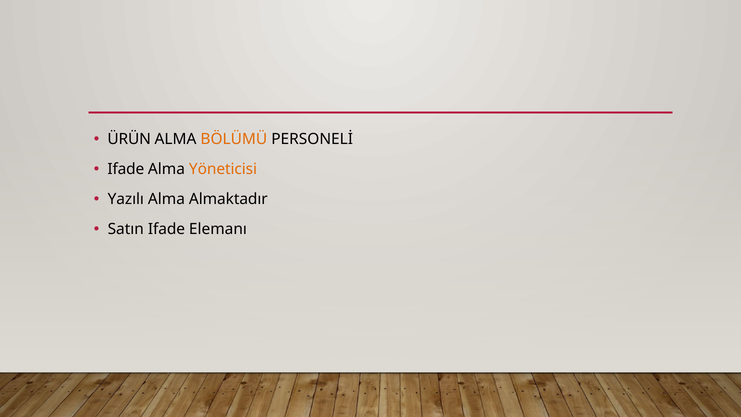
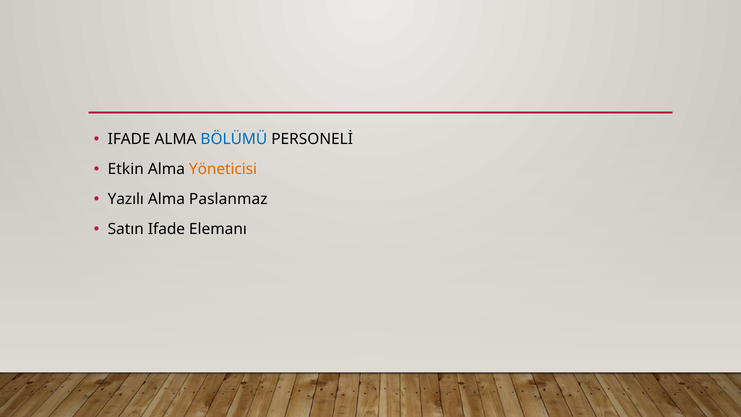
ÜRÜN at (129, 139): ÜRÜN -> IFADE
BÖLÜMÜ colour: orange -> blue
Ifade at (126, 169): Ifade -> Etkin
Almaktadır: Almaktadır -> Paslanmaz
